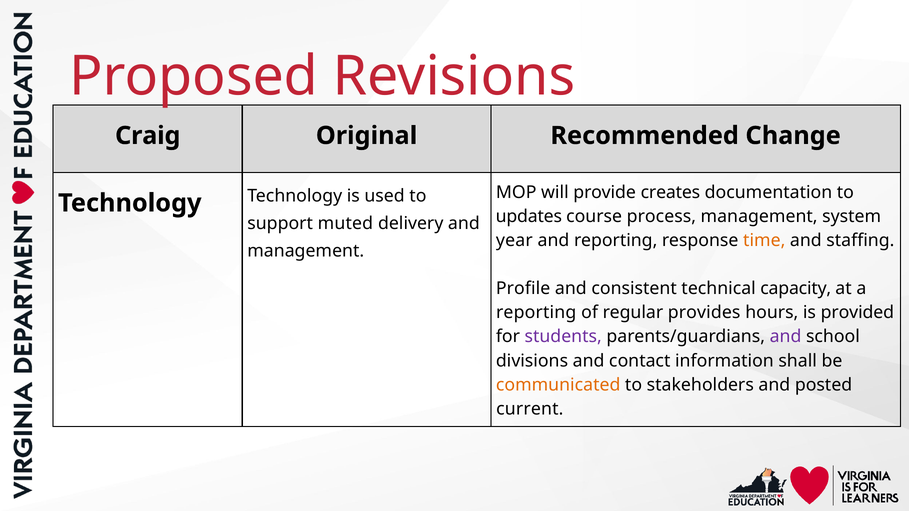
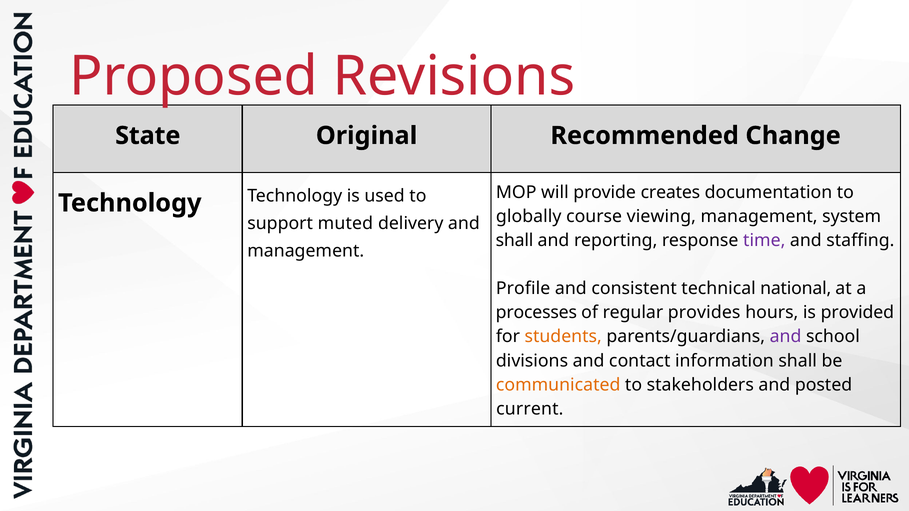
Craig: Craig -> State
updates: updates -> globally
process: process -> viewing
year at (514, 241): year -> shall
time colour: orange -> purple
capacity: capacity -> national
reporting at (536, 313): reporting -> processes
students colour: purple -> orange
